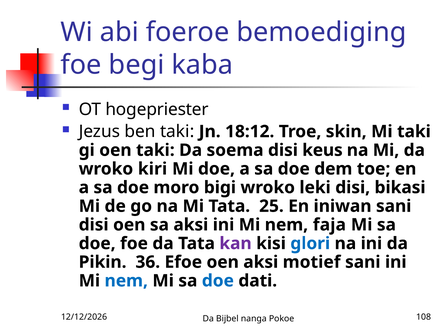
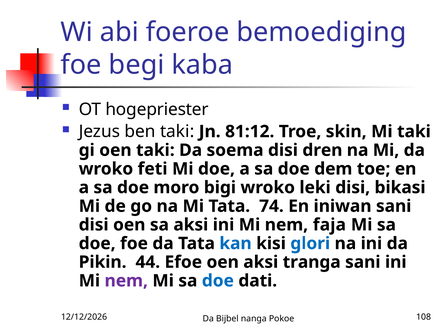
18:12: 18:12 -> 81:12
keus: keus -> dren
kiri: kiri -> feti
25: 25 -> 74
kan colour: purple -> blue
36: 36 -> 44
motief: motief -> tranga
nem at (126, 281) colour: blue -> purple
